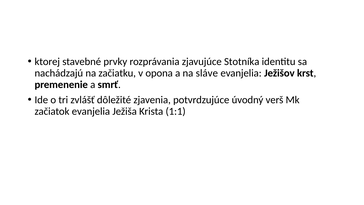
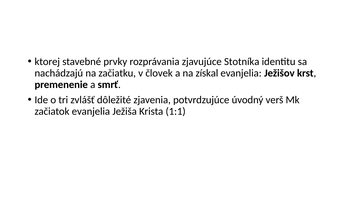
opona: opona -> človek
sláve: sláve -> získal
